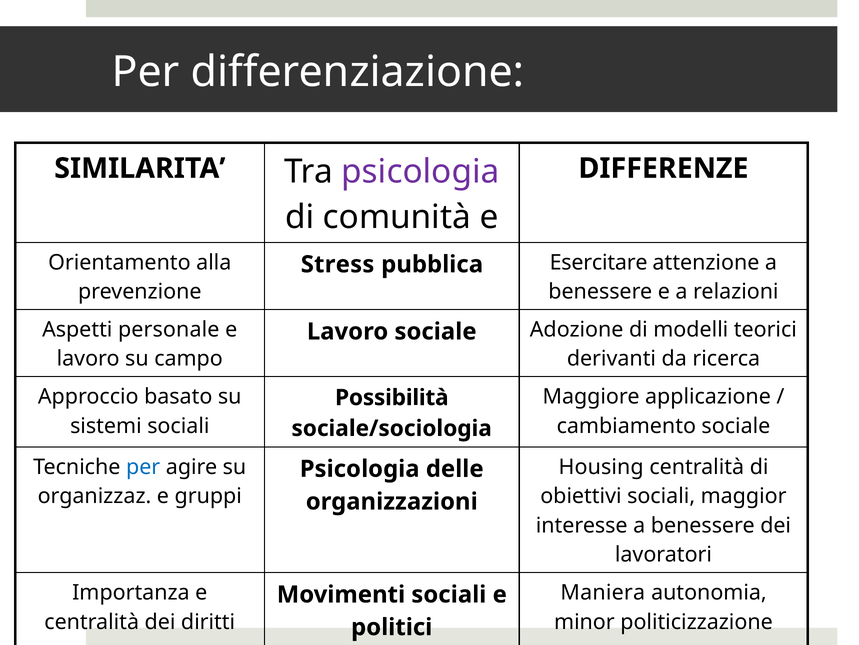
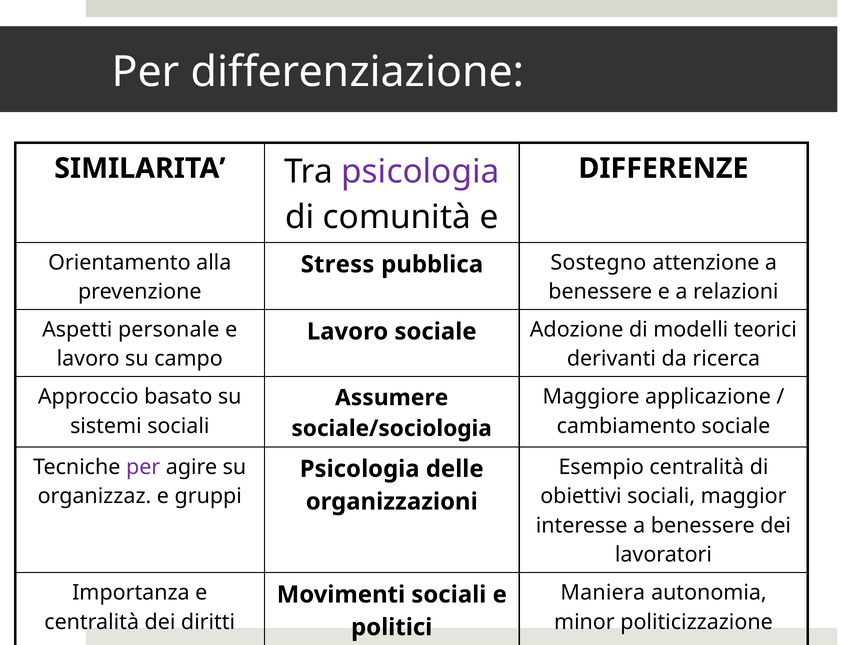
Esercitare: Esercitare -> Sostegno
Possibilità: Possibilità -> Assumere
per at (143, 466) colour: blue -> purple
Housing: Housing -> Esempio
